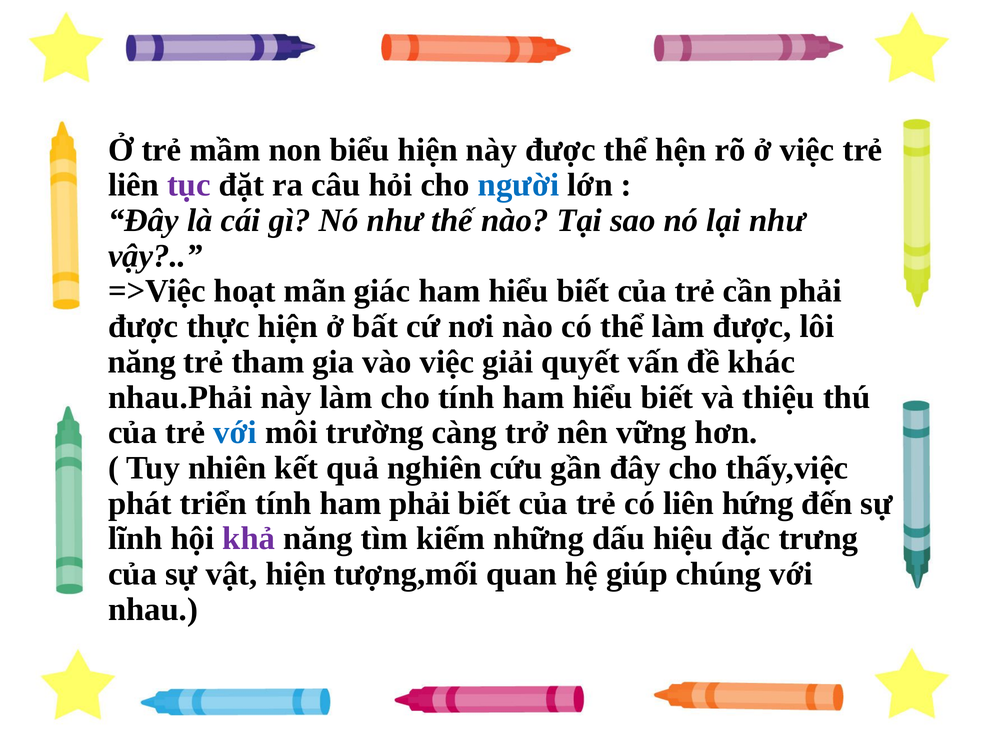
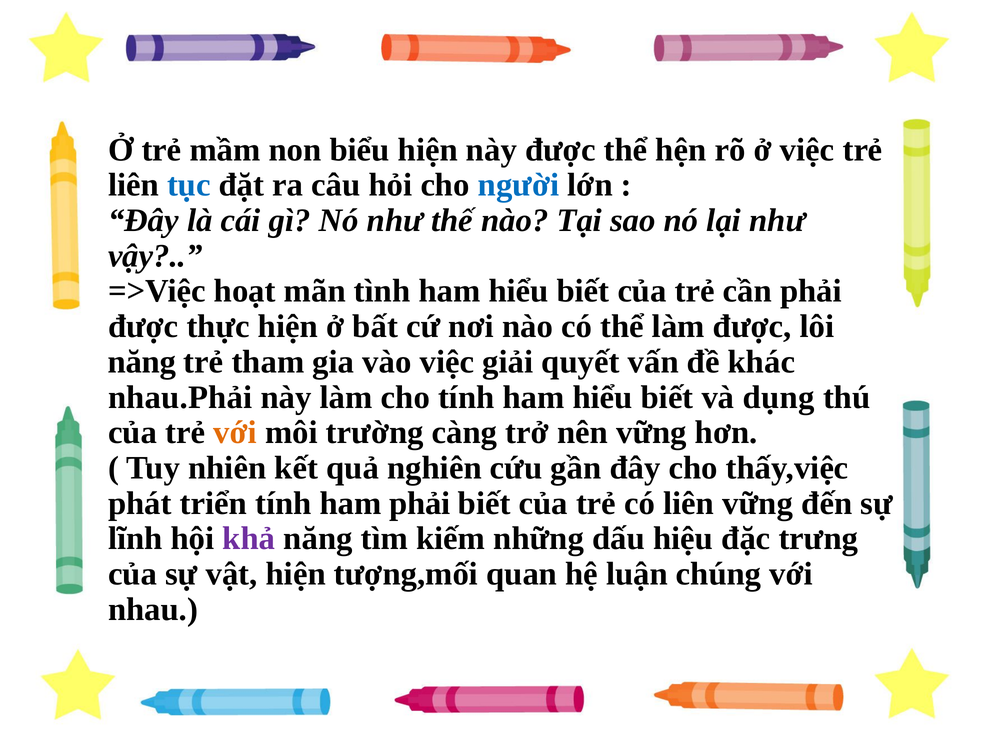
tục colour: purple -> blue
giác: giác -> tình
thiệu: thiệu -> dụng
với at (235, 432) colour: blue -> orange
liên hứng: hứng -> vững
giúp: giúp -> luận
